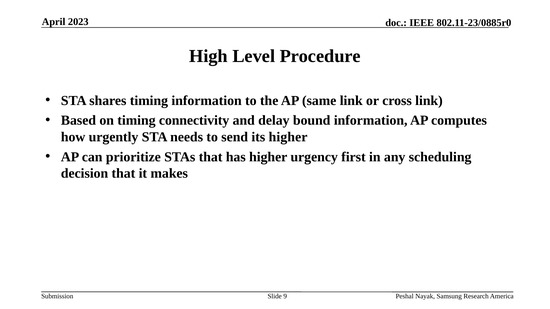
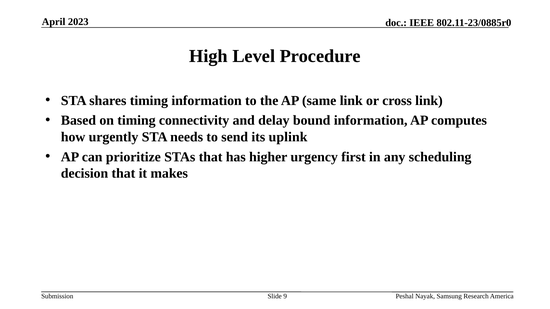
its higher: higher -> uplink
